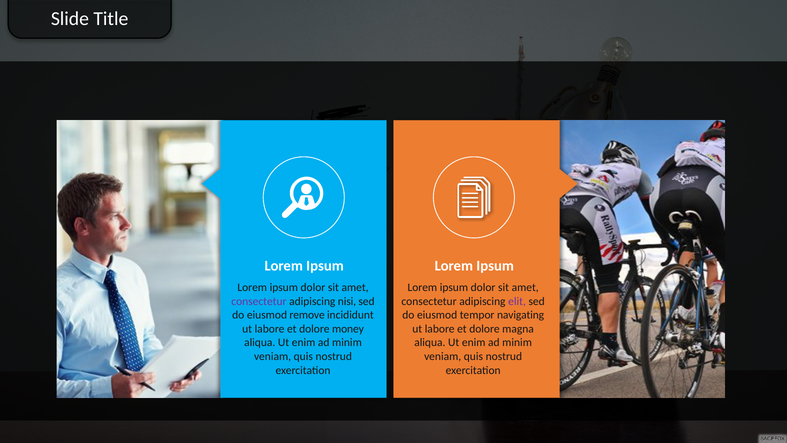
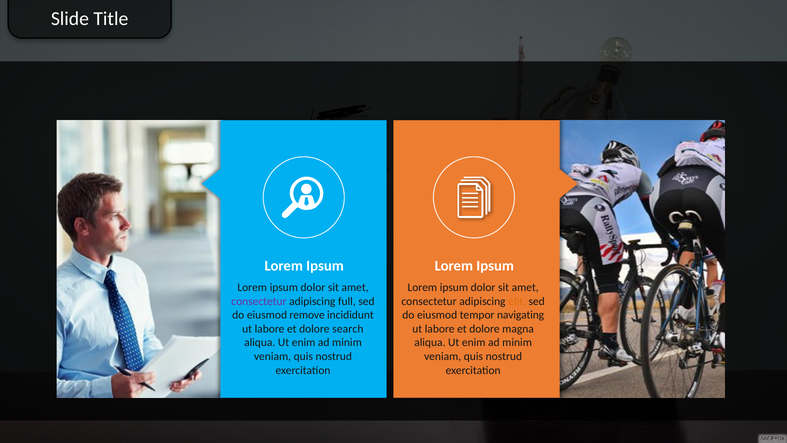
nisi: nisi -> full
elit colour: purple -> orange
money: money -> search
